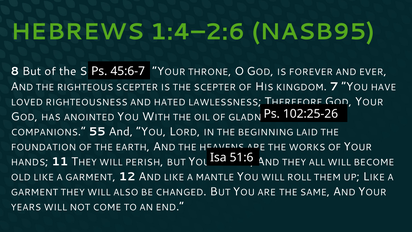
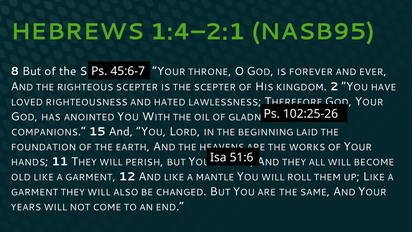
1:4–2:6: 1:4–2:6 -> 1:4–2:1
7: 7 -> 2
55: 55 -> 15
